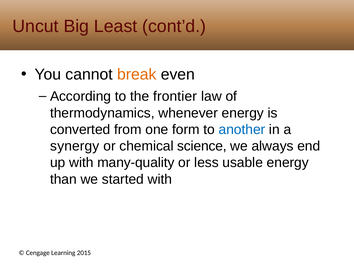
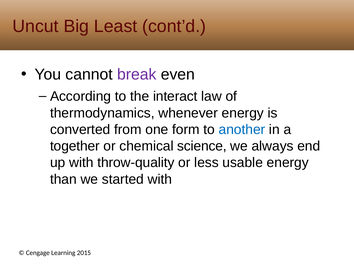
break colour: orange -> purple
frontier: frontier -> interact
synergy: synergy -> together
many-quality: many-quality -> throw-quality
